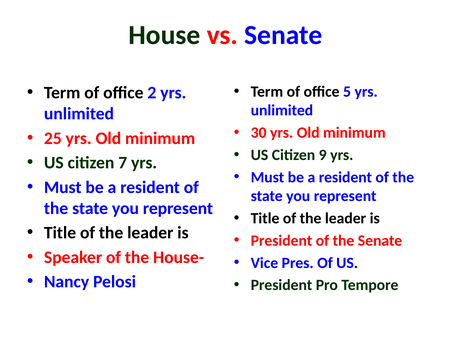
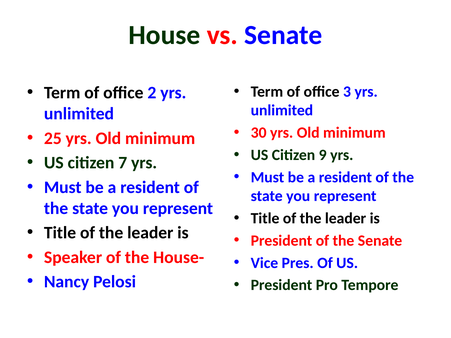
5: 5 -> 3
